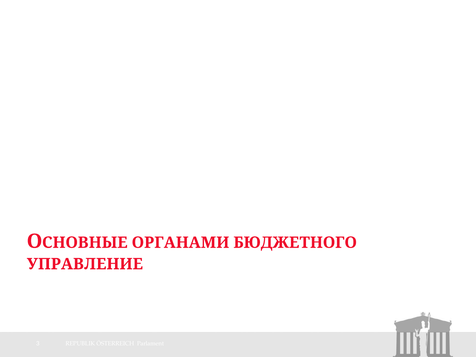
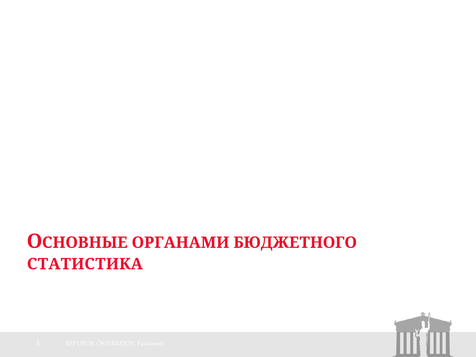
УПРАВЛЕНИЕ: УПРАВЛЕНИЕ -> СТАТИСТИКА
